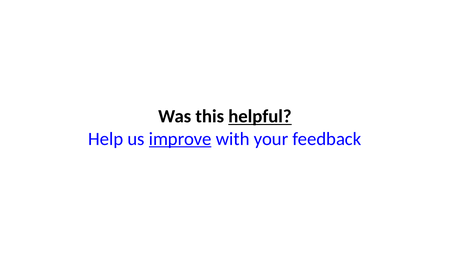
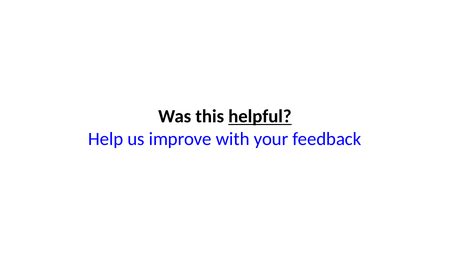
improve underline: present -> none
